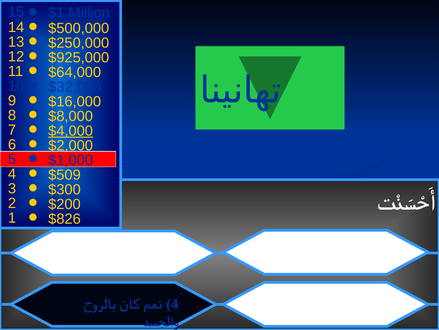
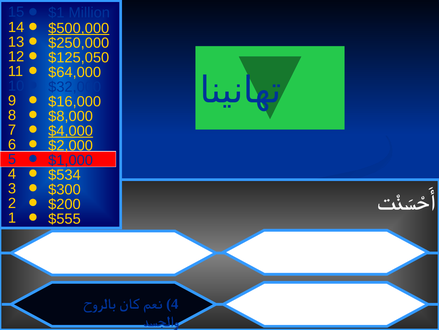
$500,000 underline: none -> present
$925,000: $925,000 -> $125,050
$509: $509 -> $534
$826: $826 -> $555
